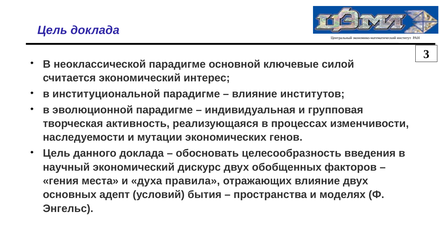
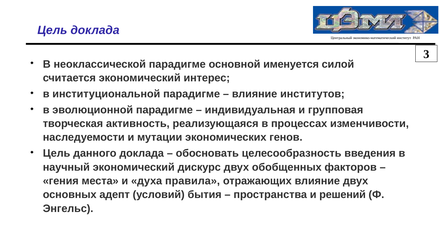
ключевые: ключевые -> именуется
моделях: моделях -> решений
